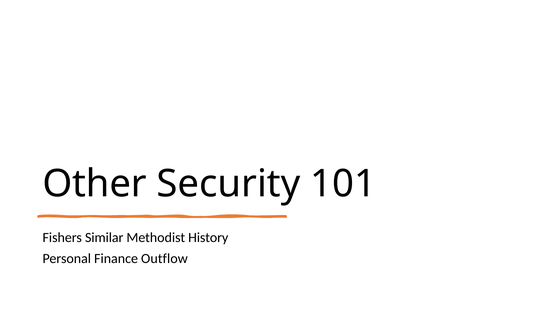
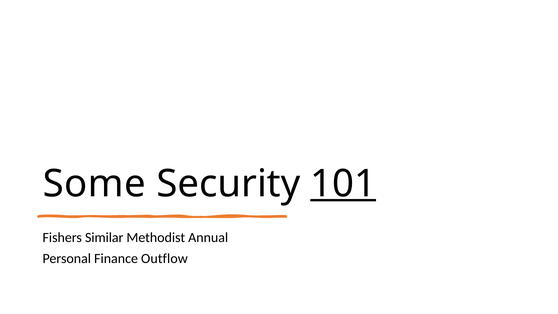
Other: Other -> Some
101 underline: none -> present
History: History -> Annual
